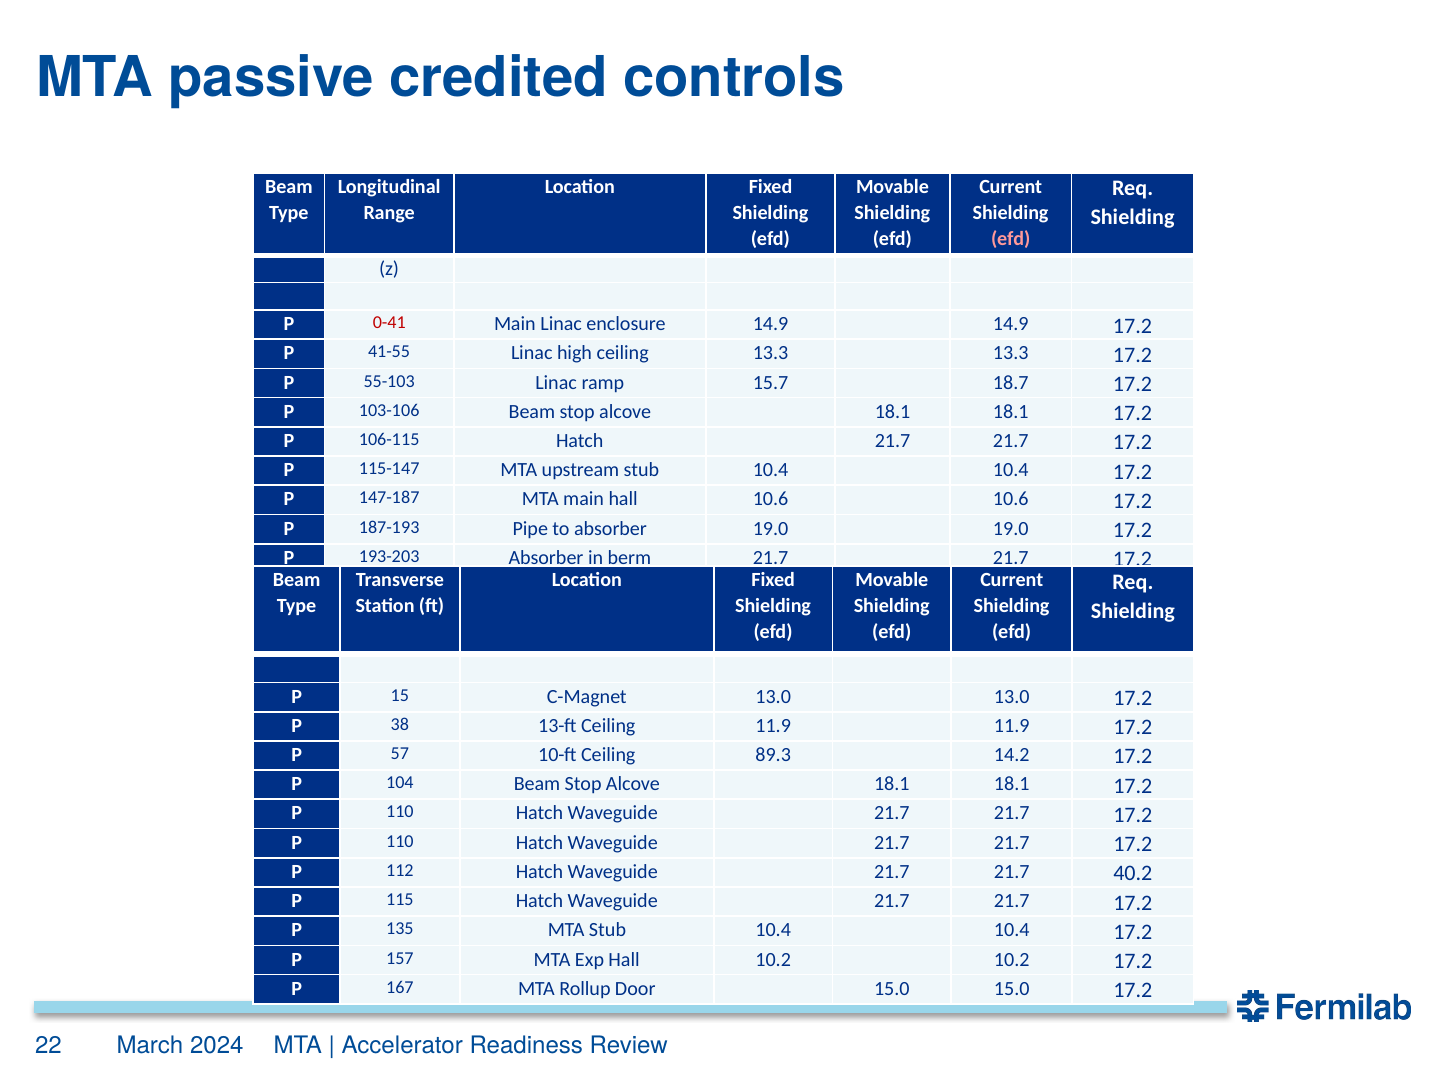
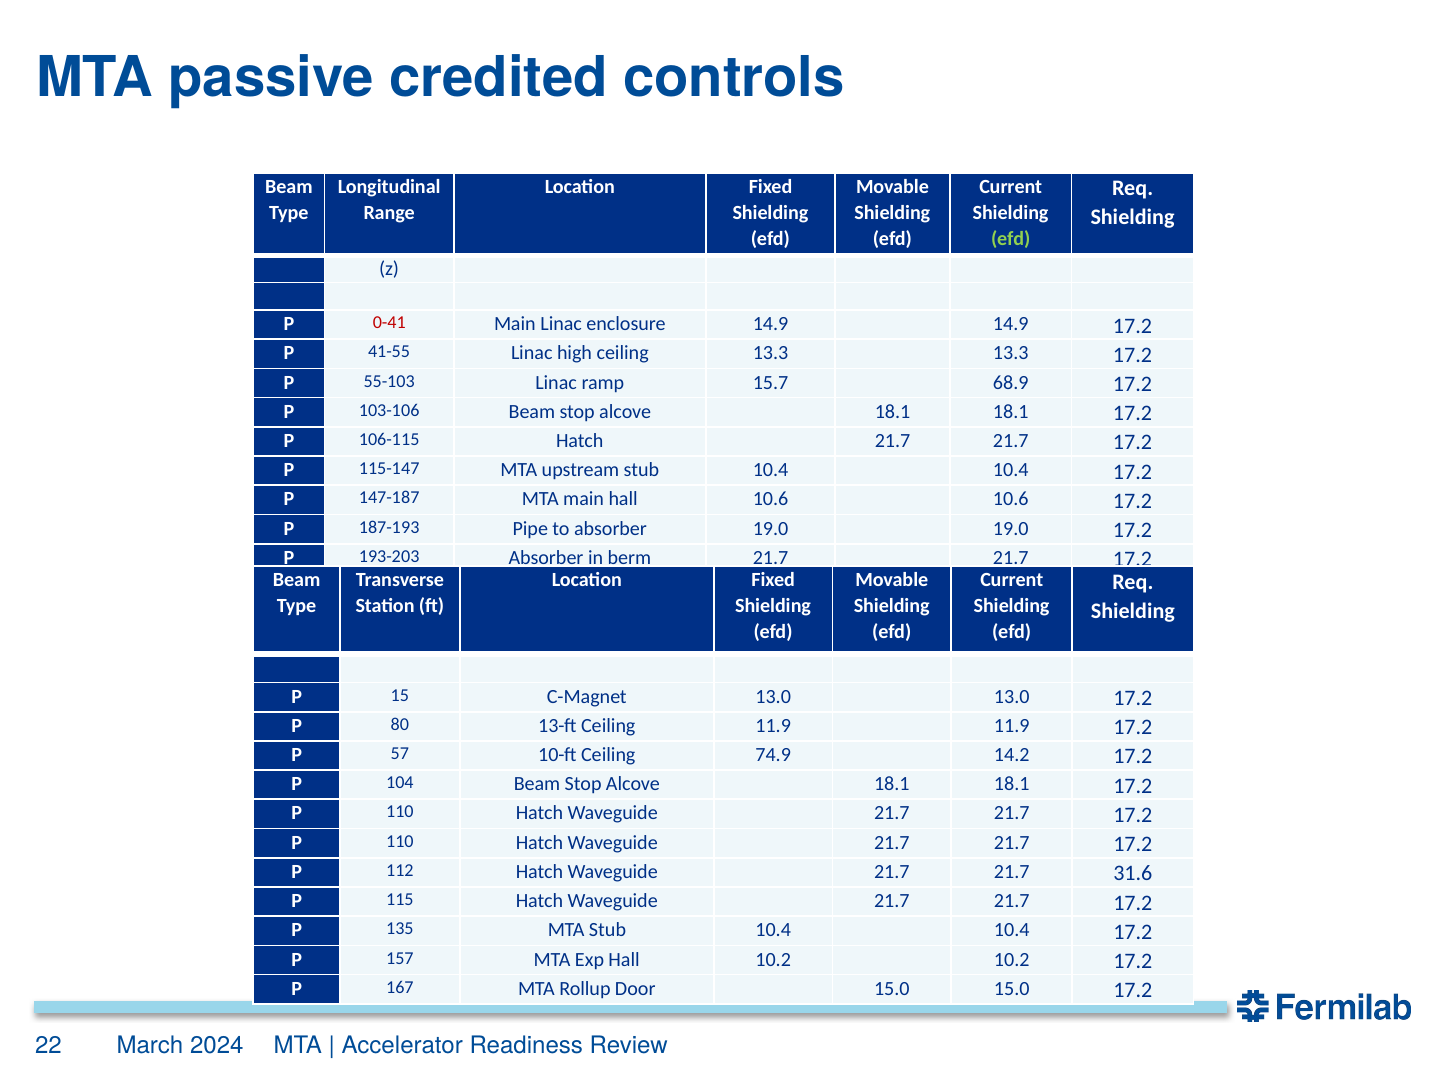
efd at (1011, 239) colour: pink -> light green
18.7: 18.7 -> 68.9
38: 38 -> 80
89.3: 89.3 -> 74.9
40.2: 40.2 -> 31.6
